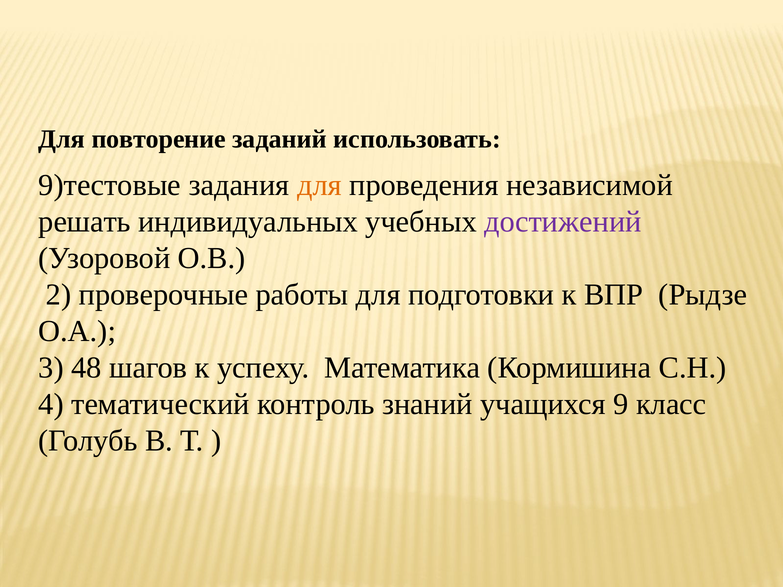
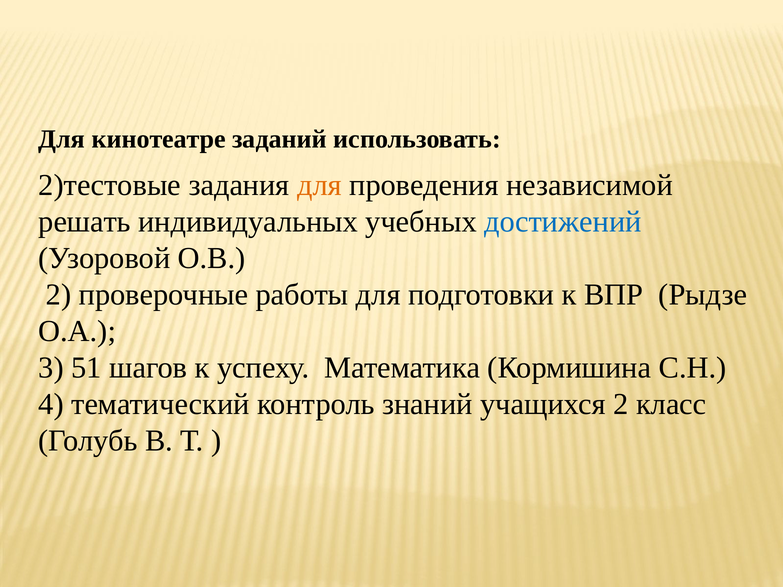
повторение: повторение -> кинотеатре
9)тестовые: 9)тестовые -> 2)тестовые
достижений colour: purple -> blue
48: 48 -> 51
учащихся 9: 9 -> 2
